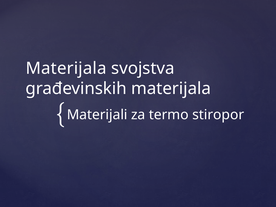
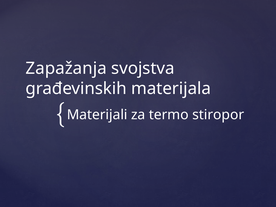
Materijala at (66, 68): Materijala -> Zapažanja
